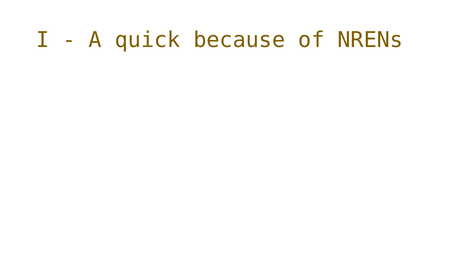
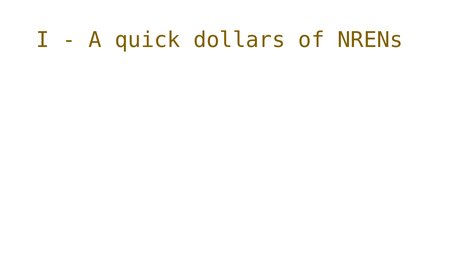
because: because -> dollars
